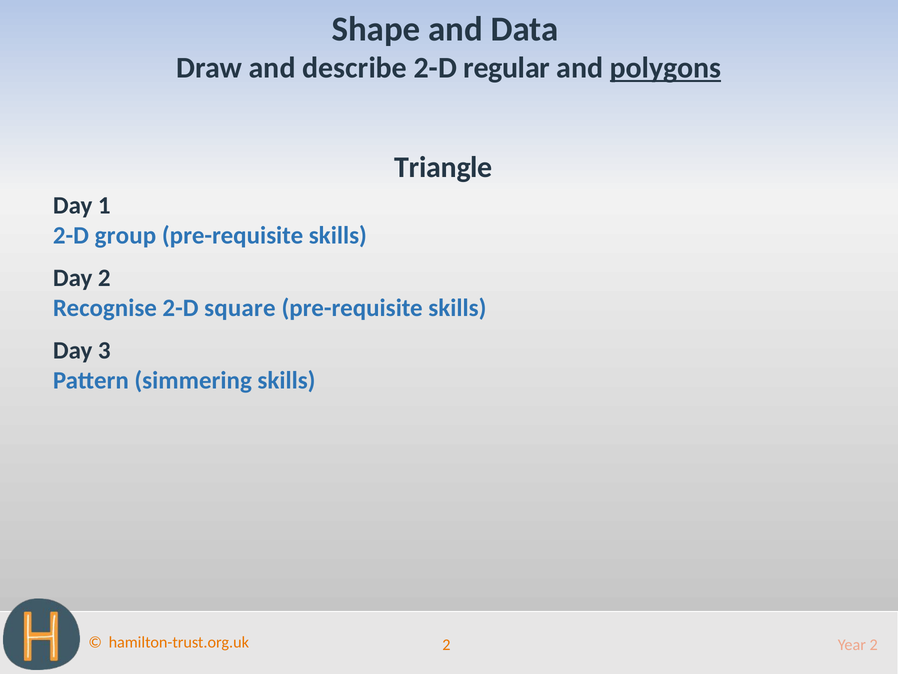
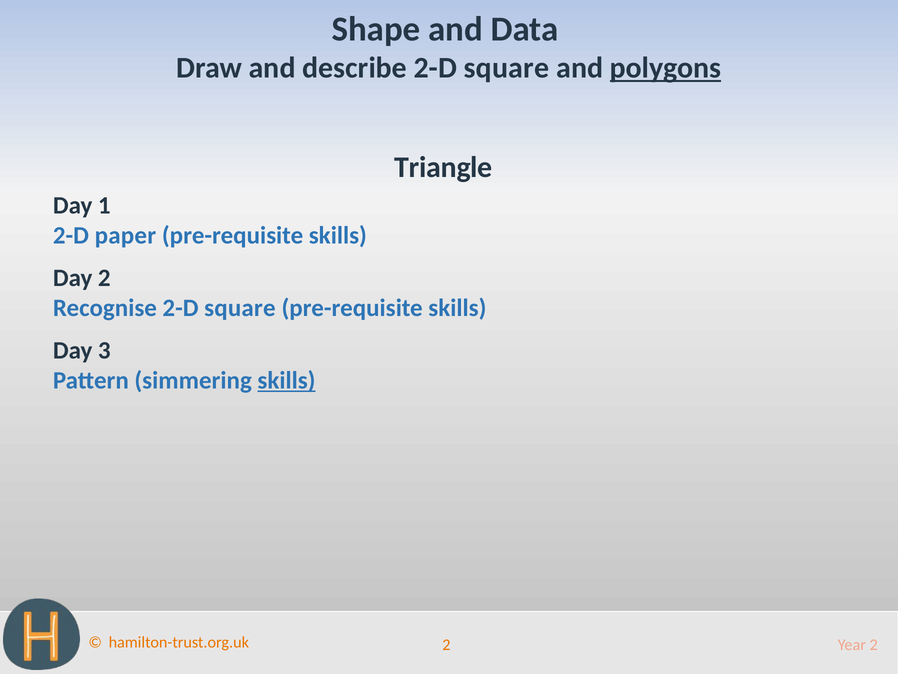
describe 2-D regular: regular -> square
group: group -> paper
skills at (286, 380) underline: none -> present
